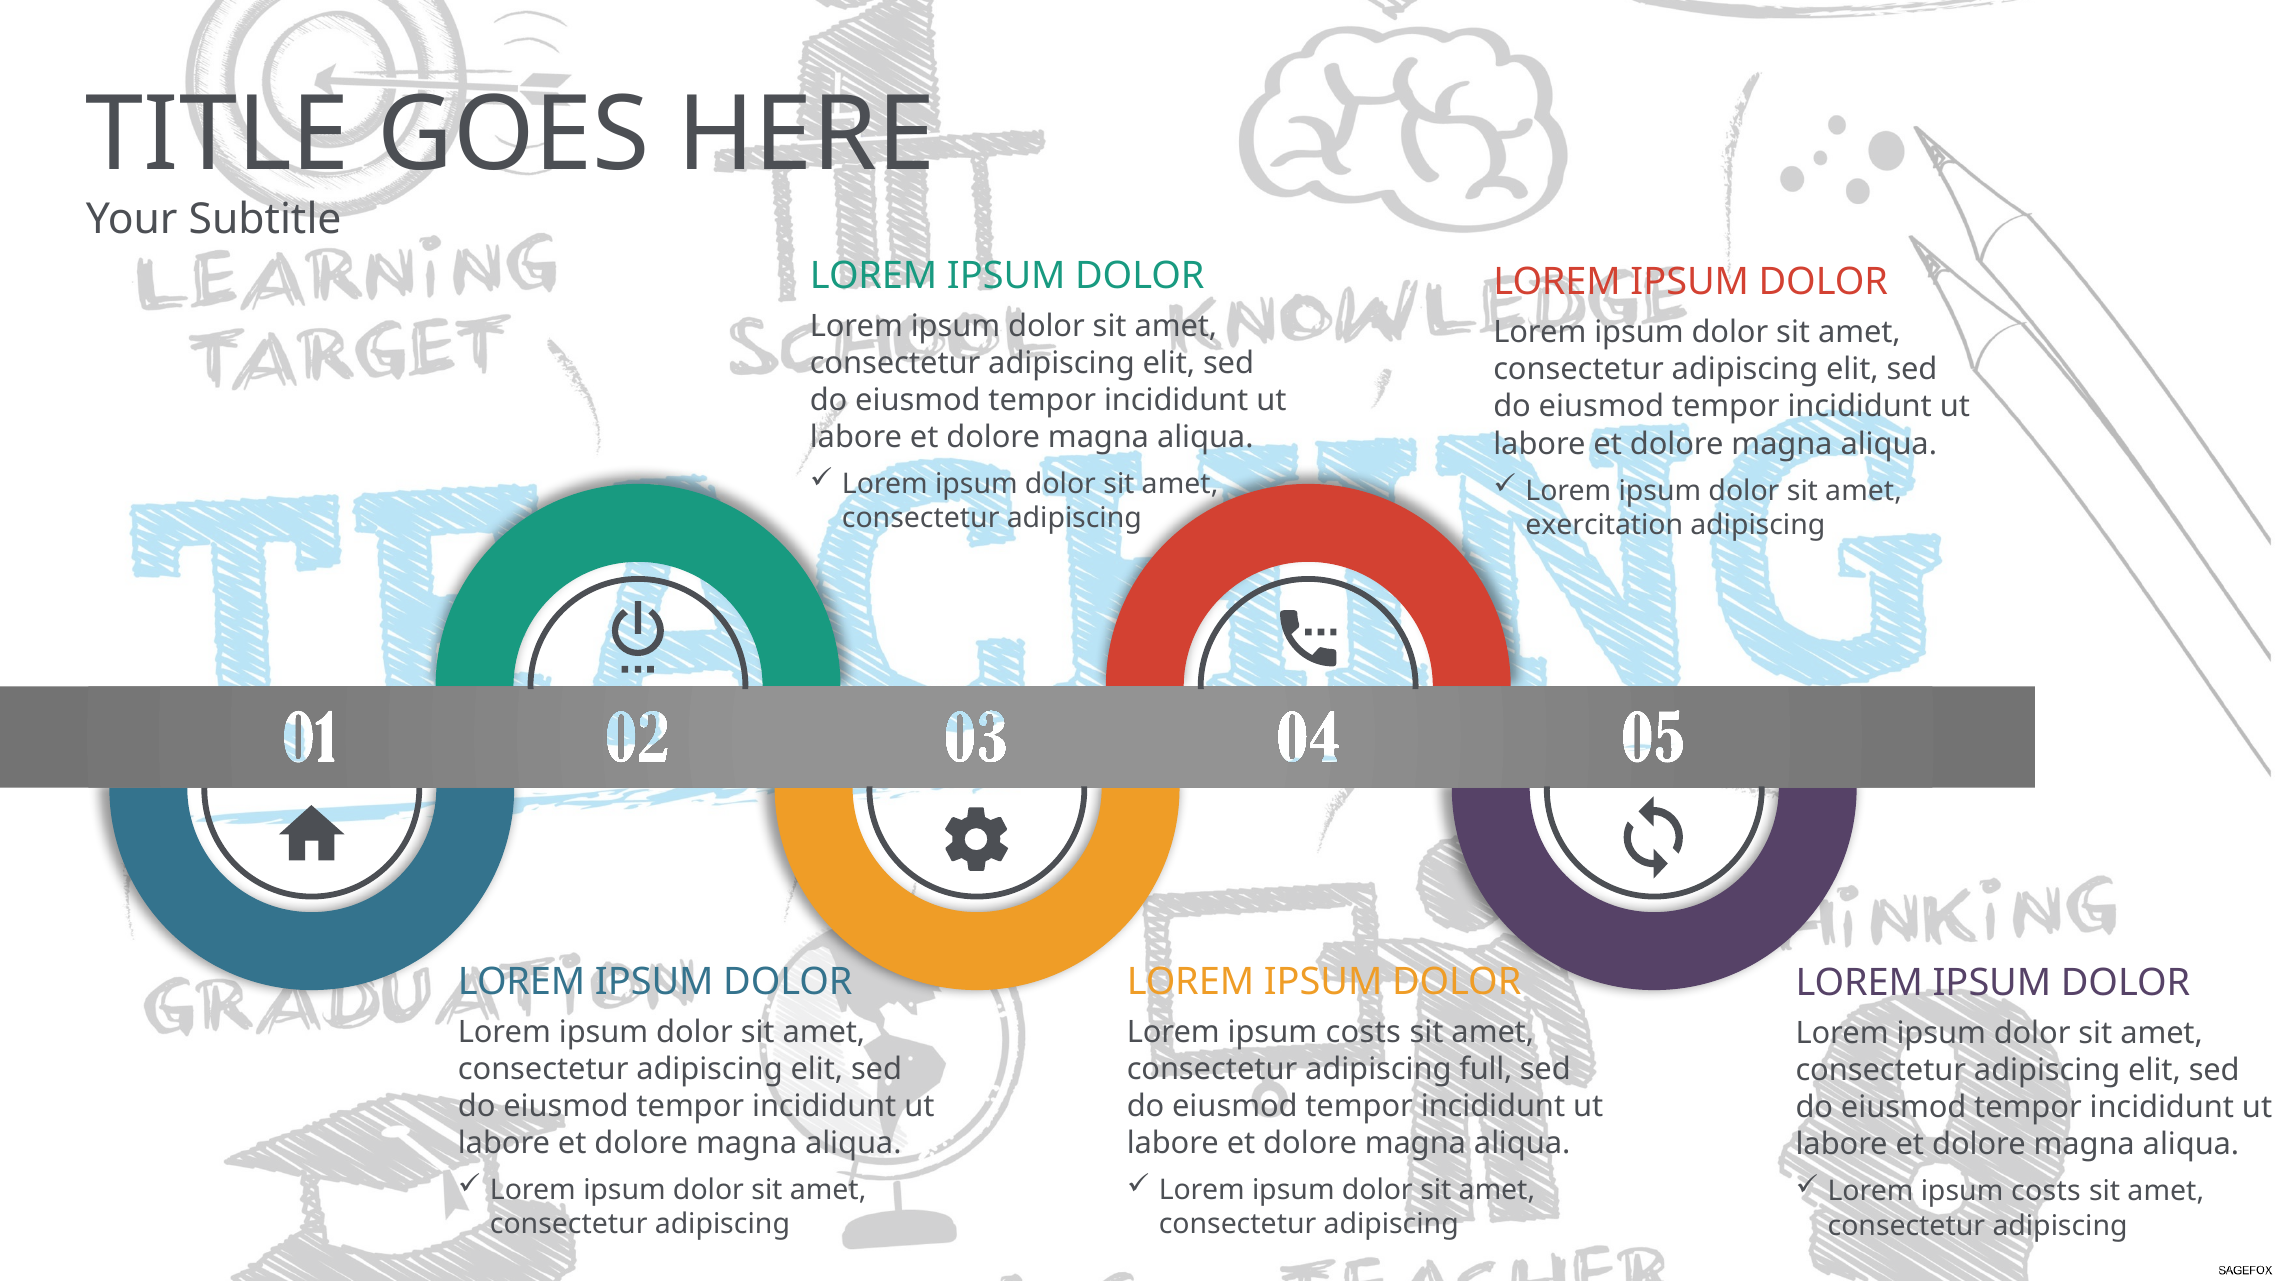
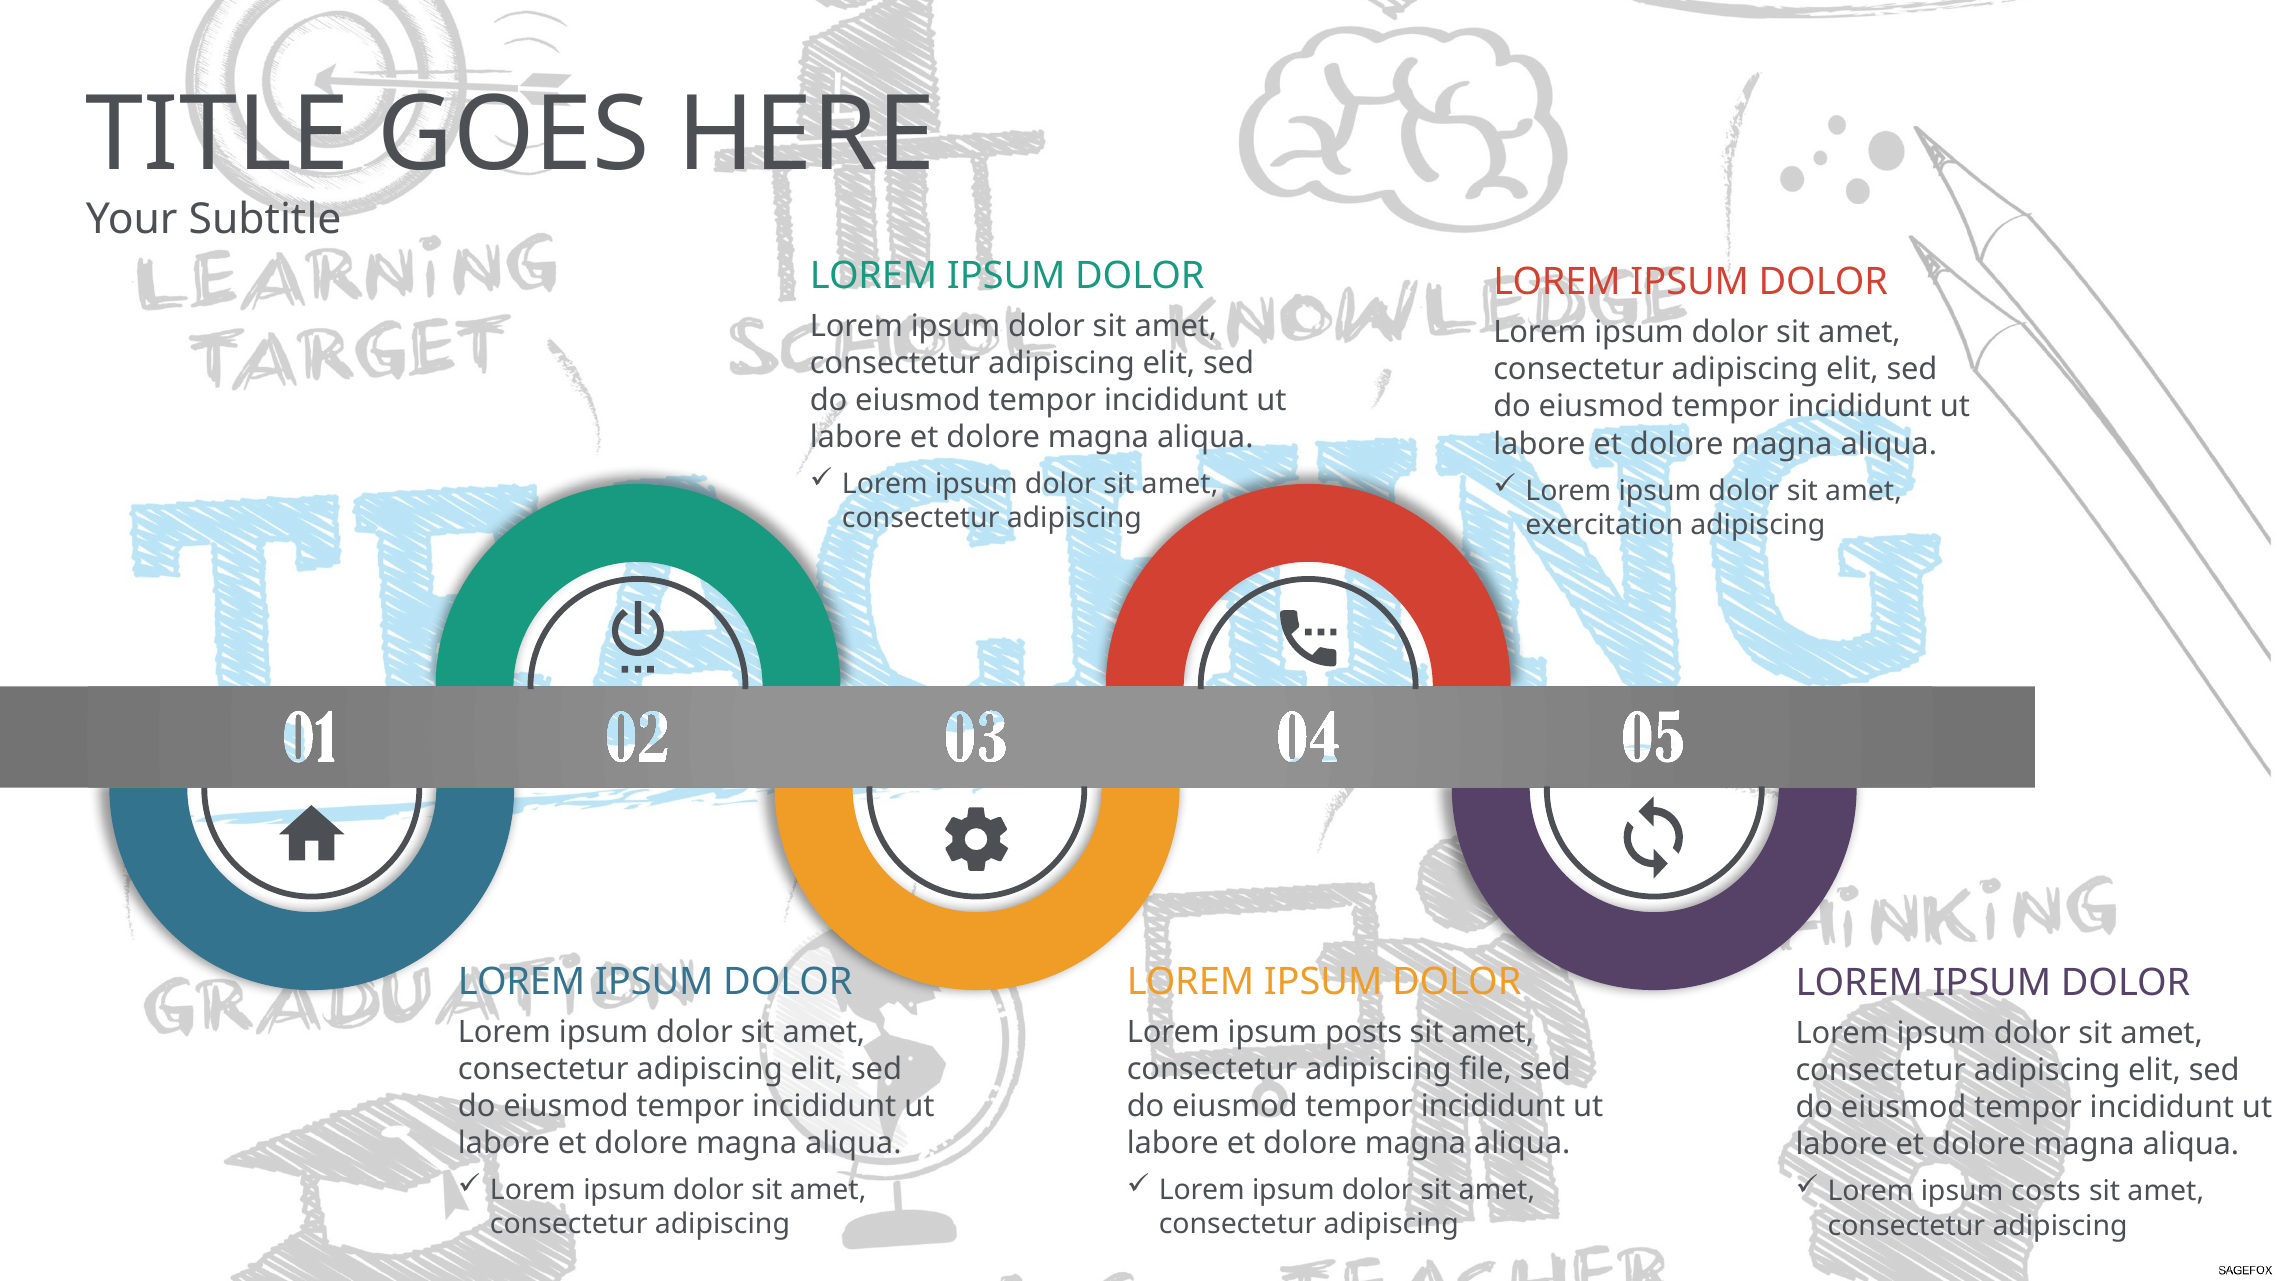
costs at (1363, 1032): costs -> posts
full: full -> file
